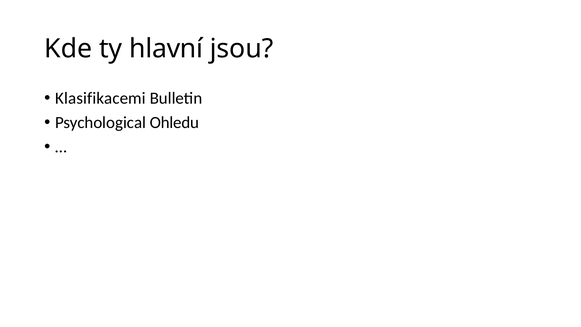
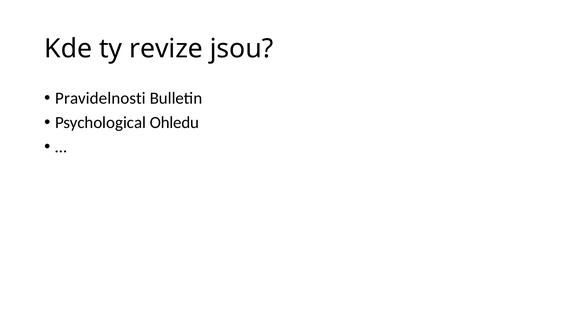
hlavní: hlavní -> revize
Klasifikacemi: Klasifikacemi -> Pravidelnosti
